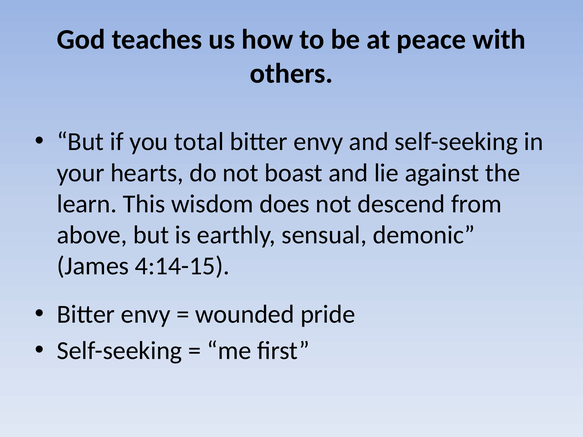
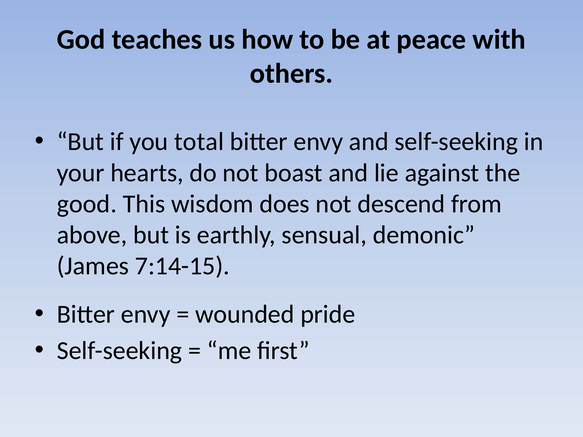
learn: learn -> good
4:14-15: 4:14-15 -> 7:14-15
